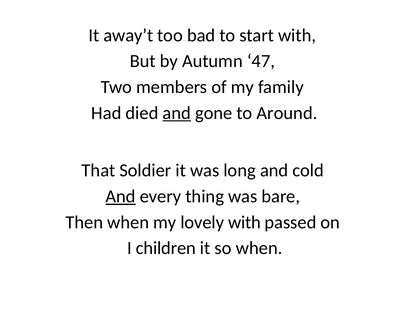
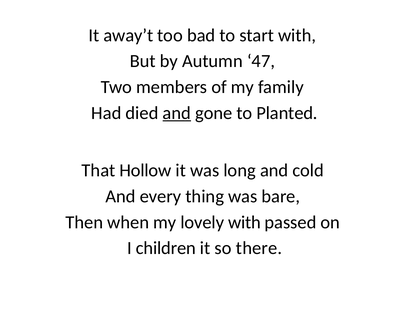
Around: Around -> Planted
Soldier: Soldier -> Hollow
And at (121, 196) underline: present -> none
so when: when -> there
